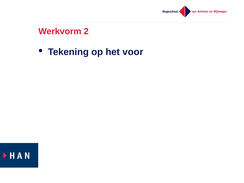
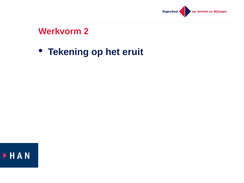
voor: voor -> eruit
